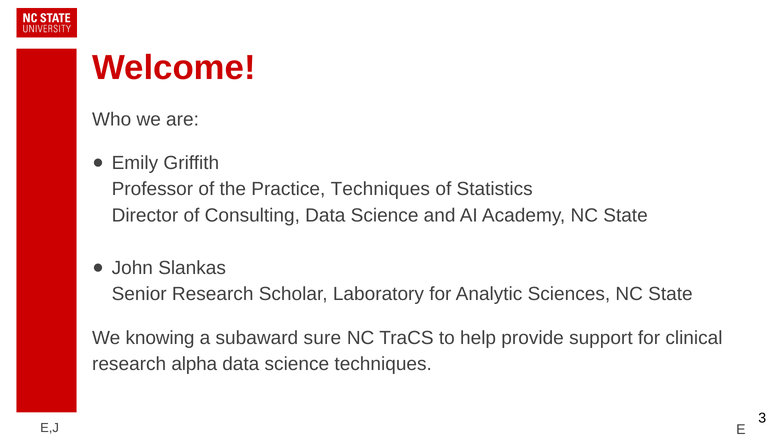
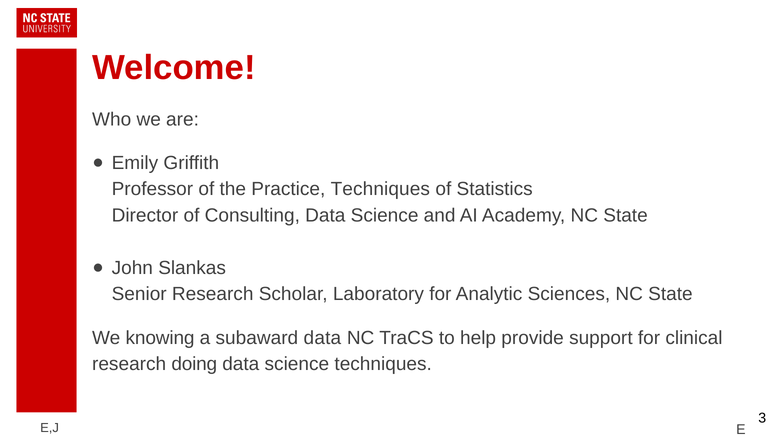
subaward sure: sure -> data
alpha: alpha -> doing
